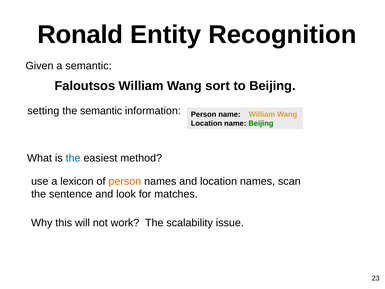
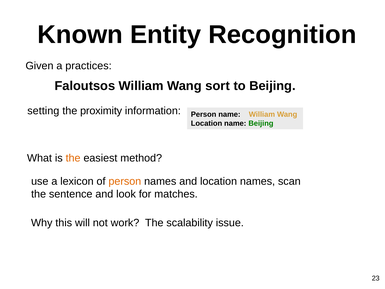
Ronald: Ronald -> Known
a semantic: semantic -> practices
the semantic: semantic -> proximity
the at (73, 158) colour: blue -> orange
